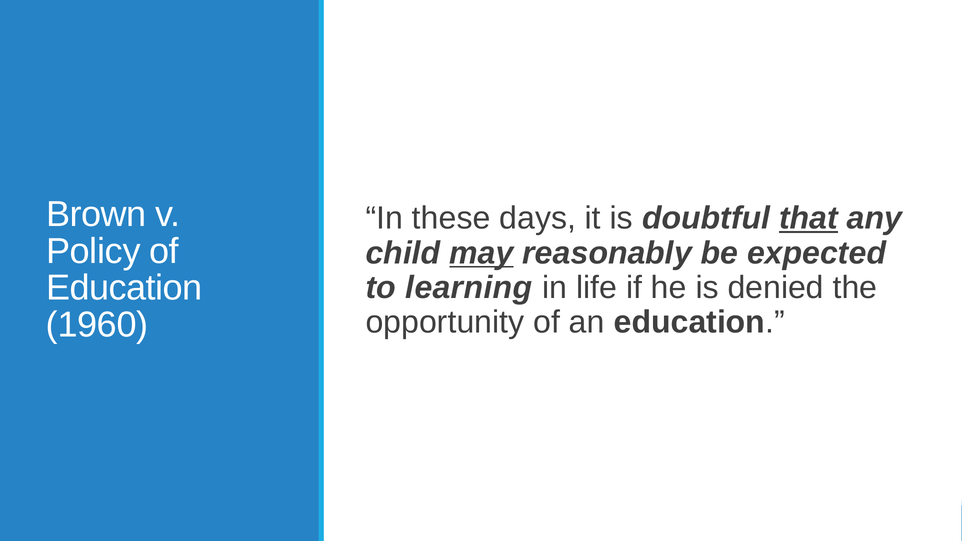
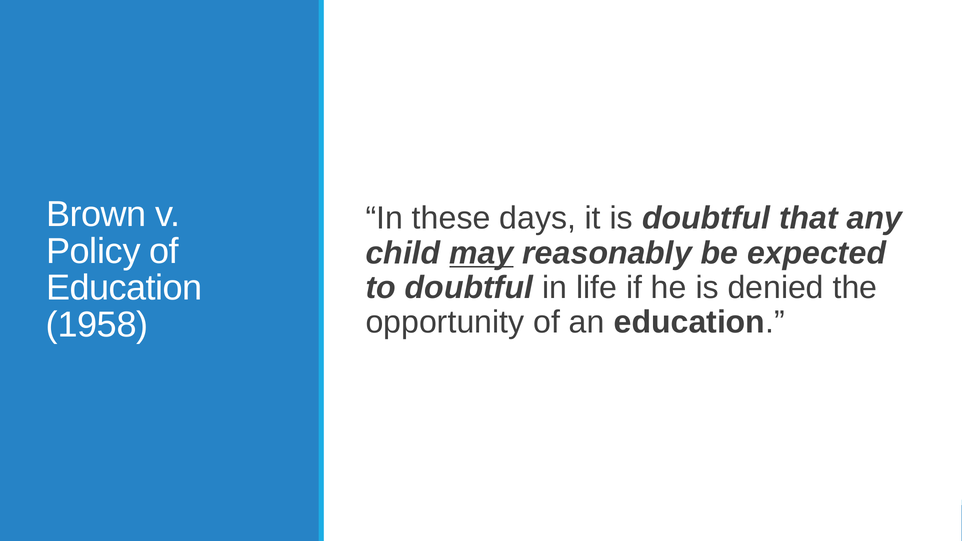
that underline: present -> none
to learning: learning -> doubtful
1960: 1960 -> 1958
